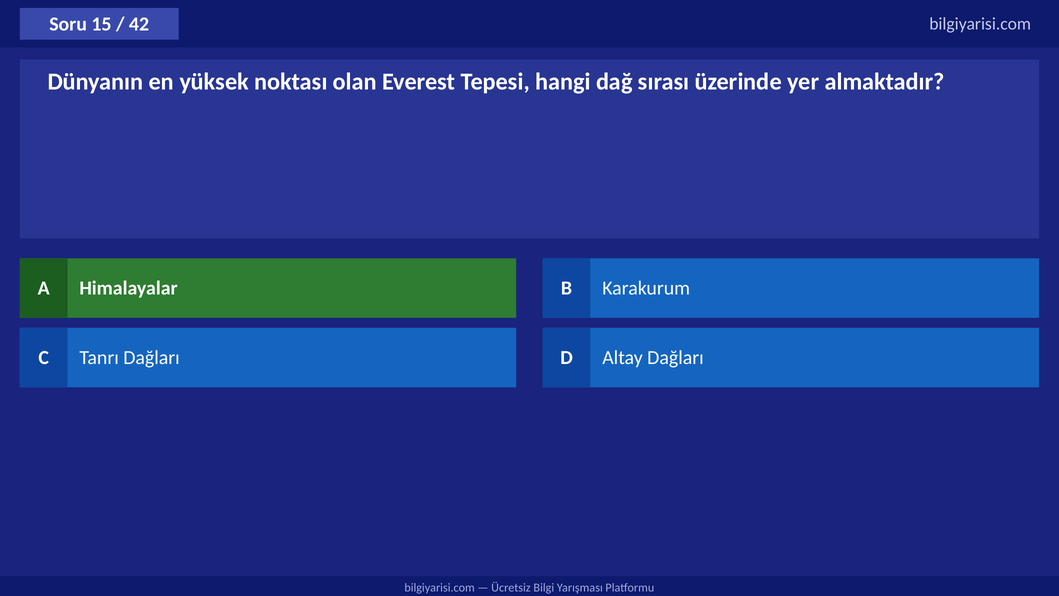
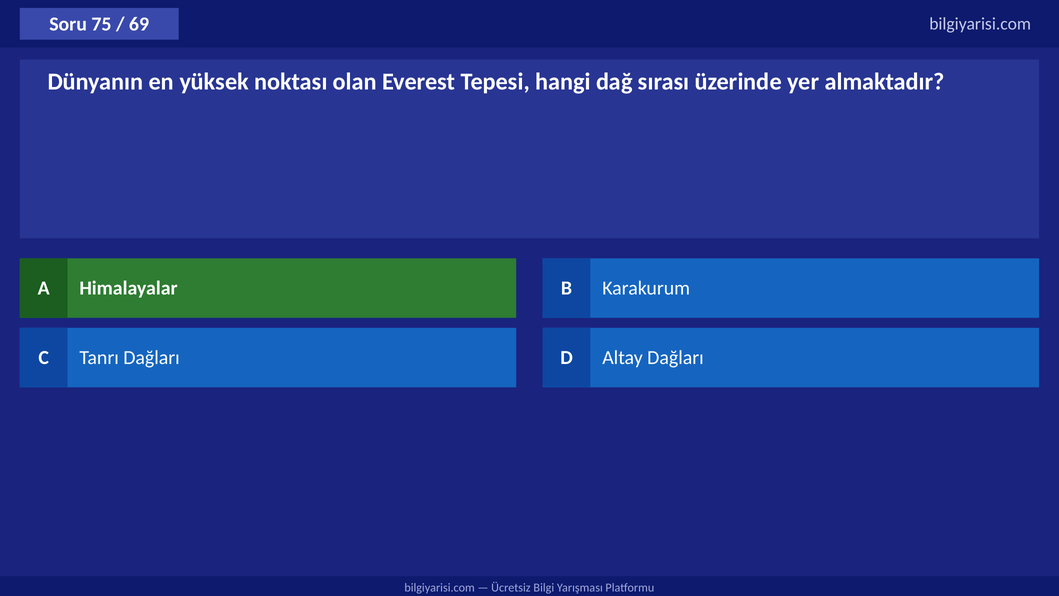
15: 15 -> 75
42: 42 -> 69
